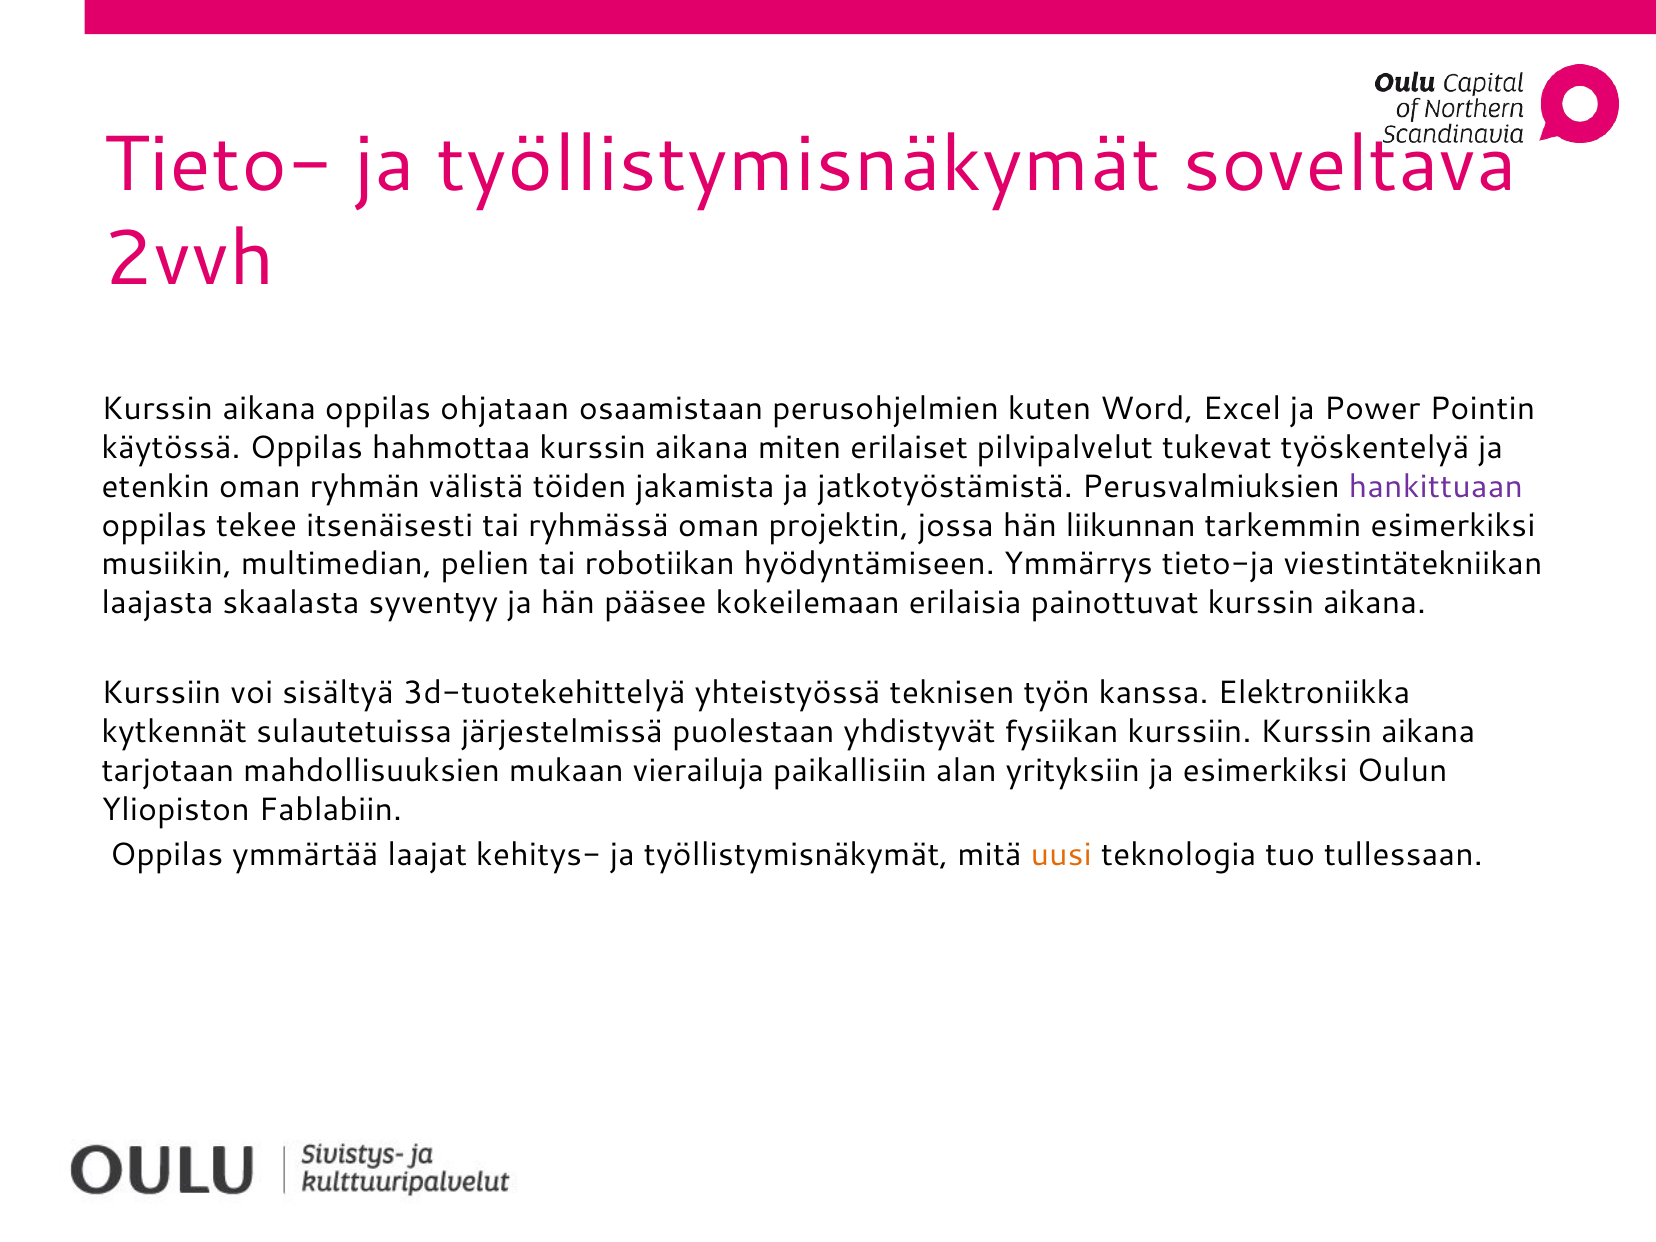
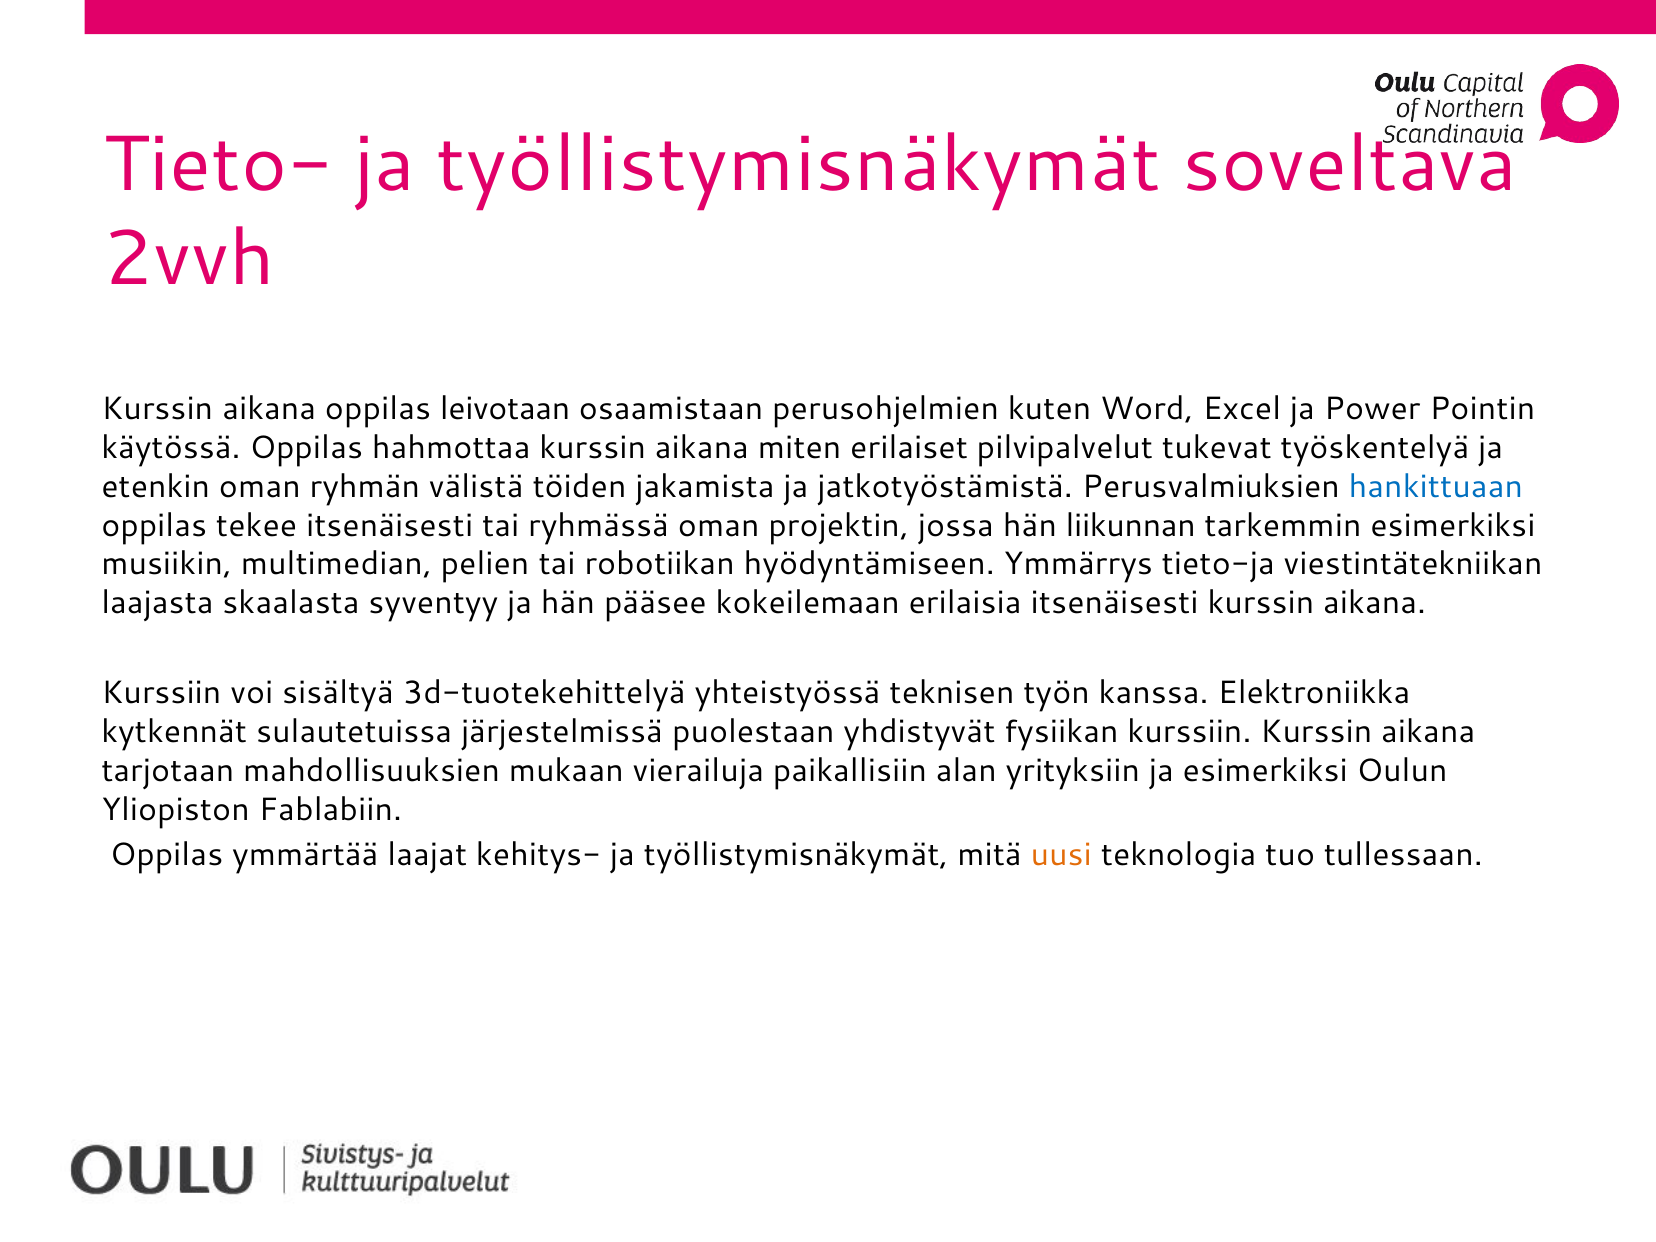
ohjataan: ohjataan -> leivotaan
hankittuaan colour: purple -> blue
erilaisia painottuvat: painottuvat -> itsenäisesti
